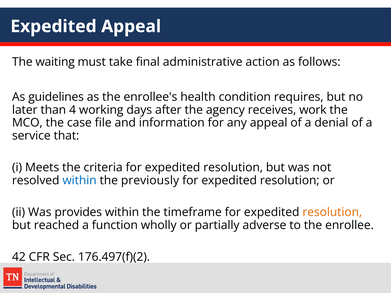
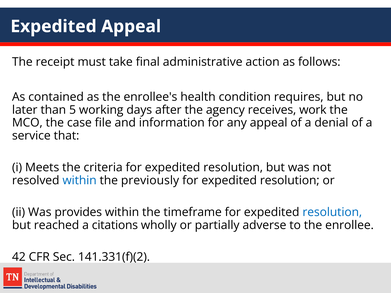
waiting: waiting -> receipt
guidelines: guidelines -> contained
4: 4 -> 5
resolution at (332, 212) colour: orange -> blue
function: function -> citations
176.497(f)(2: 176.497(f)(2 -> 141.331(f)(2
